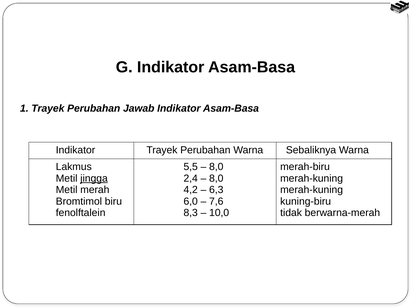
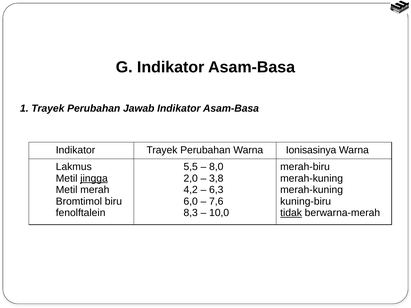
Sebaliknya: Sebaliknya -> Ionisasinya
2,4: 2,4 -> 2,0
8,0 at (216, 179): 8,0 -> 3,8
tidak underline: none -> present
